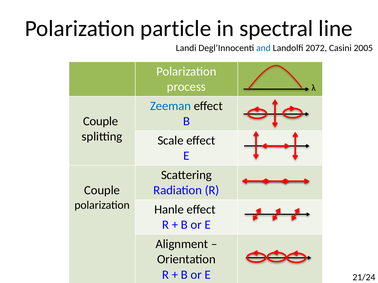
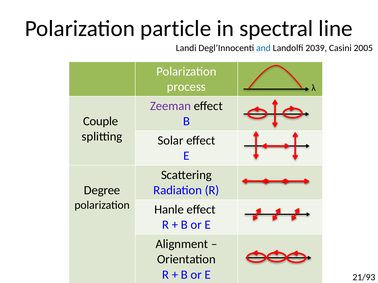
2072: 2072 -> 2039
Zeeman colour: blue -> purple
Scale: Scale -> Solar
Couple at (102, 191): Couple -> Degree
21/24: 21/24 -> 21/93
